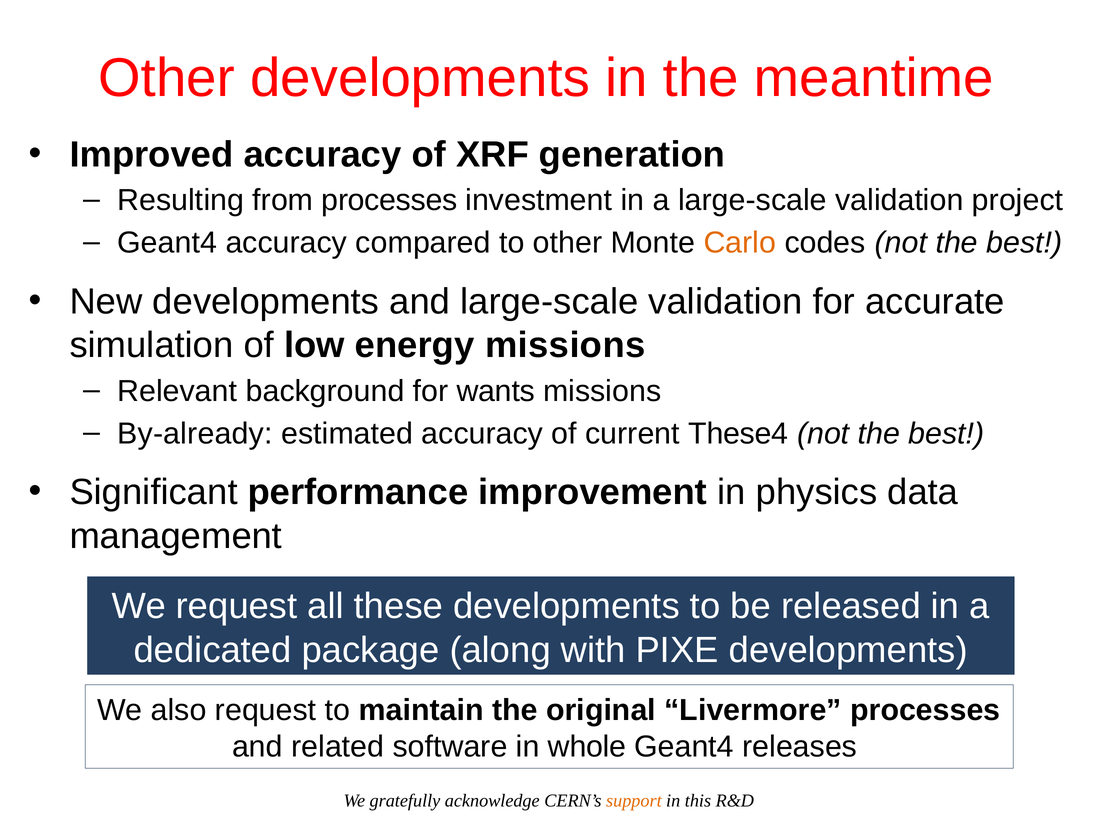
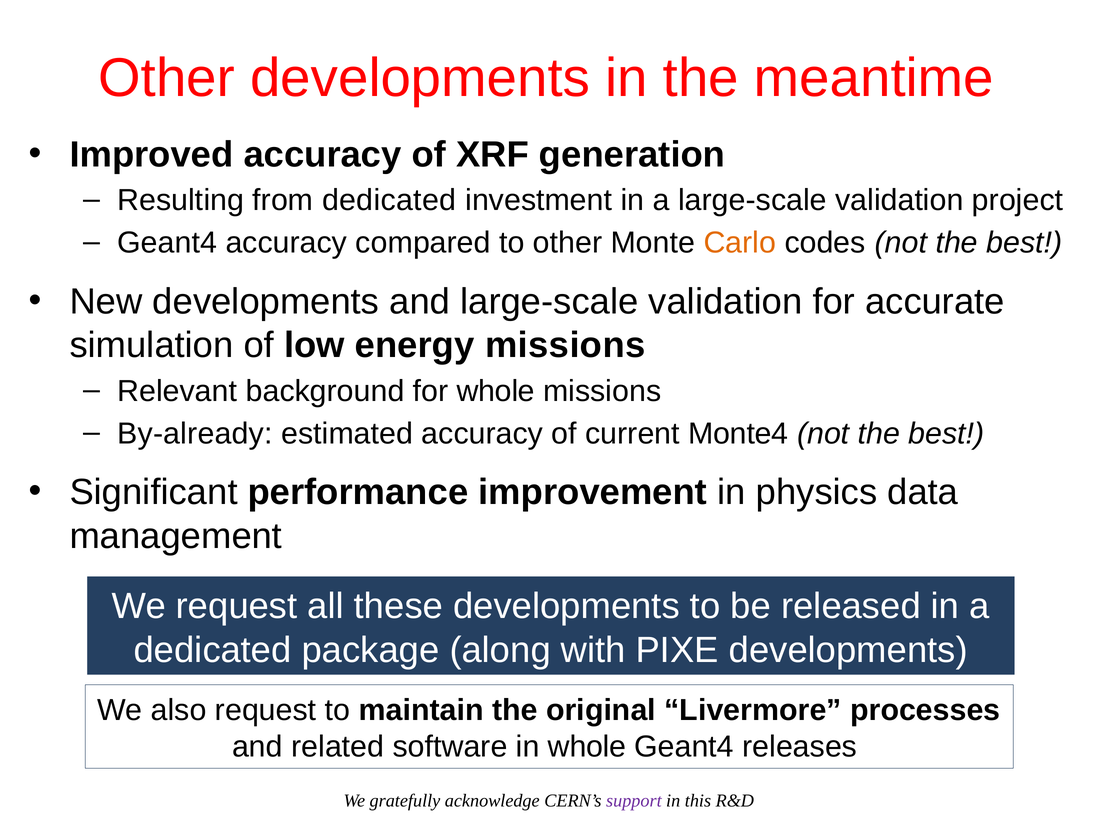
from processes: processes -> dedicated
for wants: wants -> whole
These4: These4 -> Monte4
support colour: orange -> purple
